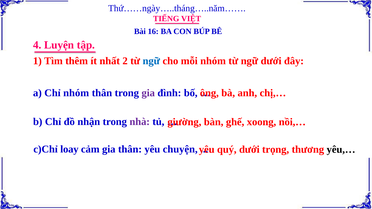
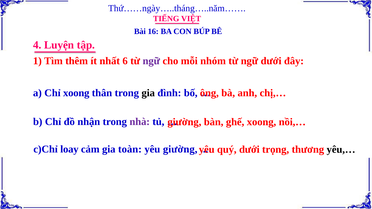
2: 2 -> 6
ngữ at (151, 61) colour: blue -> purple
Chỉ nhóm: nhóm -> xoong
gia at (148, 93) colour: purple -> black
gia thân: thân -> toàn
yêu chuyện: chuyện -> giường
